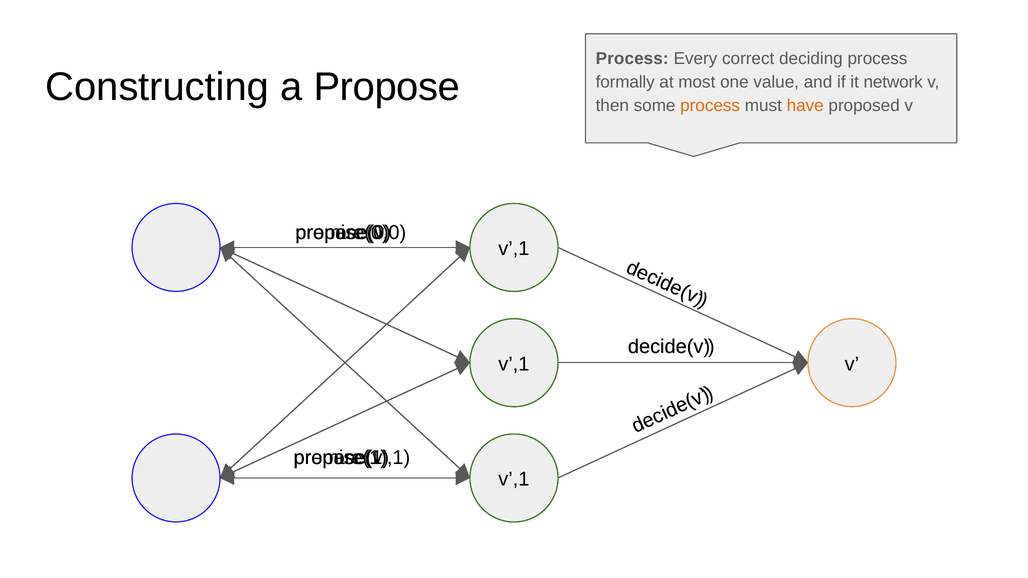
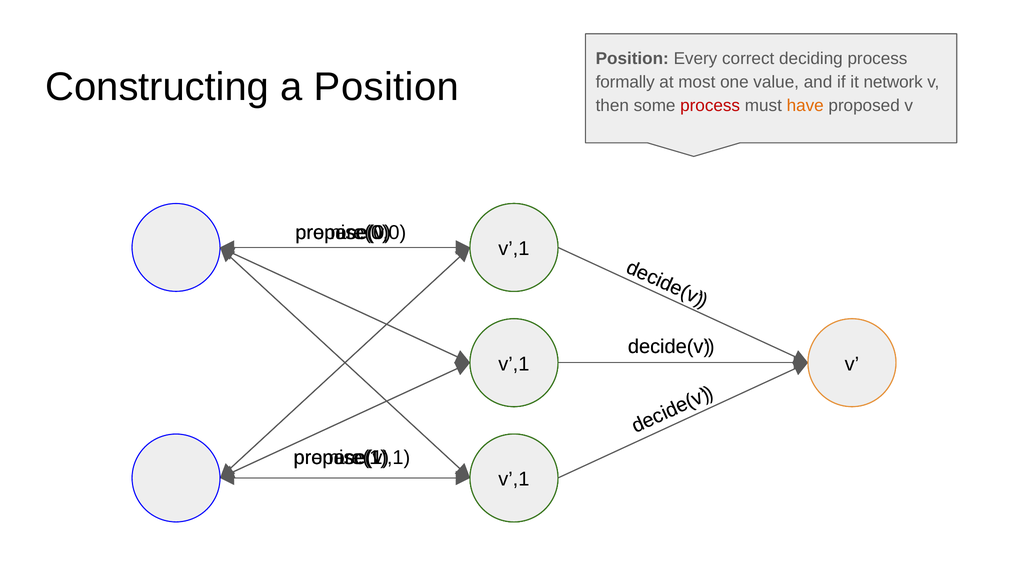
Process at (632, 59): Process -> Position
a Propose: Propose -> Position
process at (710, 106) colour: orange -> red
